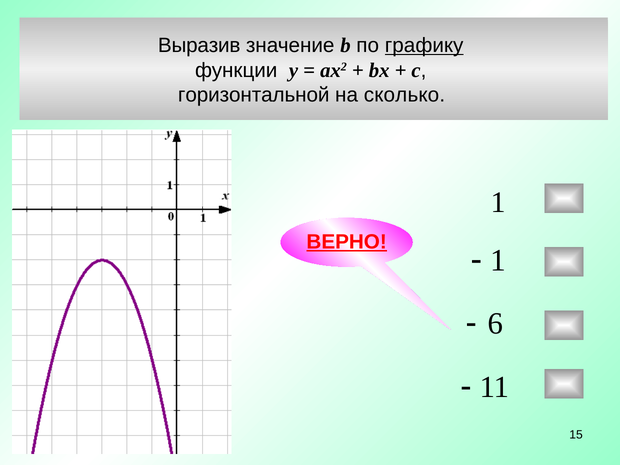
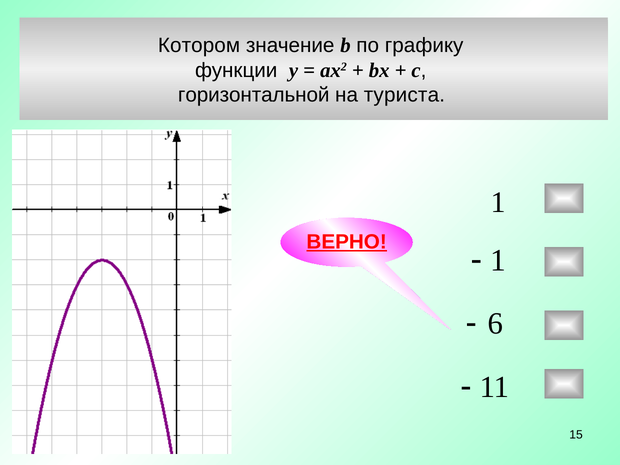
Выразив: Выразив -> Котором
графику underline: present -> none
сколько: сколько -> туриста
